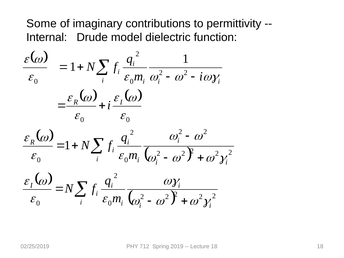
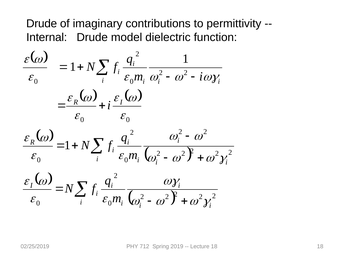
Some at (42, 24): Some -> Drude
